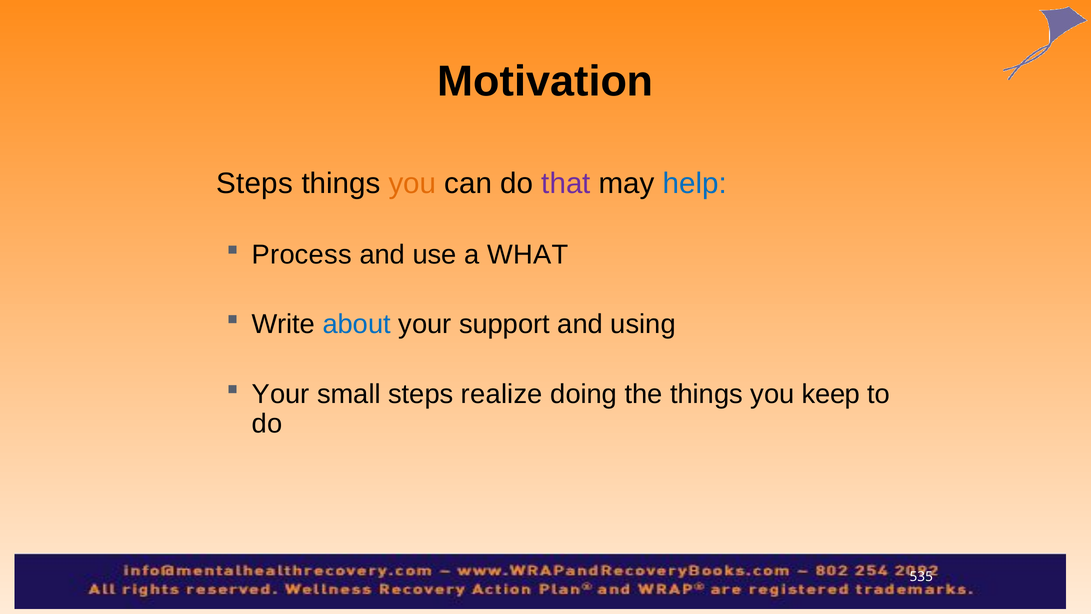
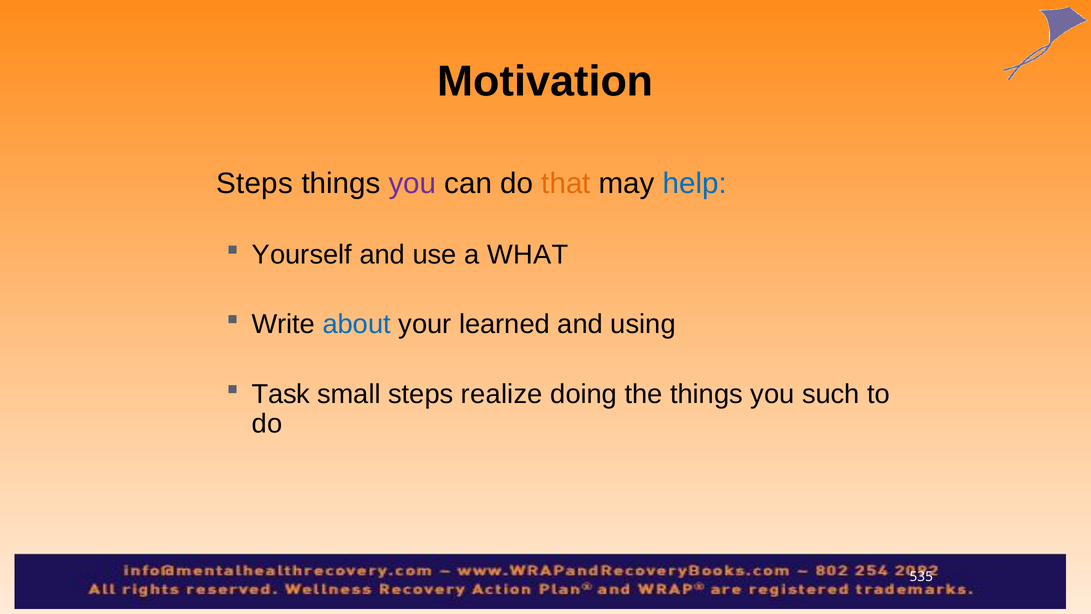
you at (412, 184) colour: orange -> purple
that colour: purple -> orange
Process: Process -> Yourself
support: support -> learned
Your at (281, 394): Your -> Task
keep: keep -> such
